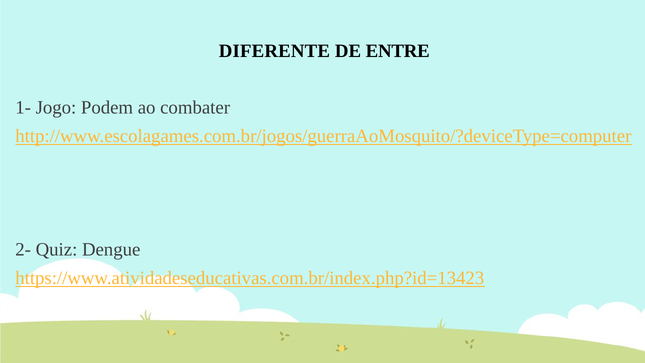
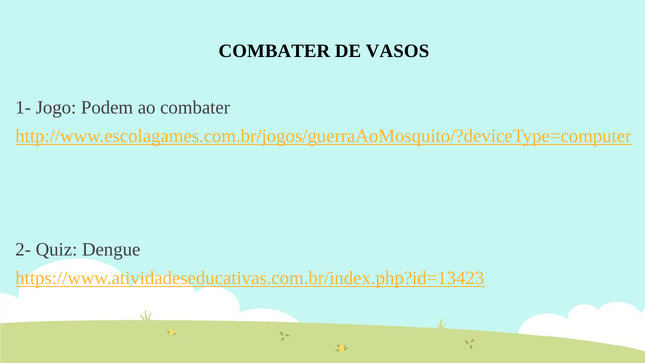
DIFERENTE at (274, 51): DIFERENTE -> COMBATER
ENTRE: ENTRE -> VASOS
